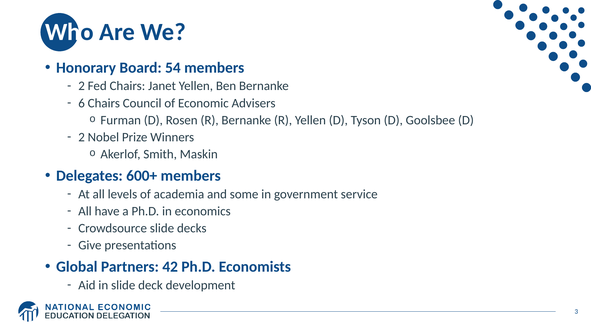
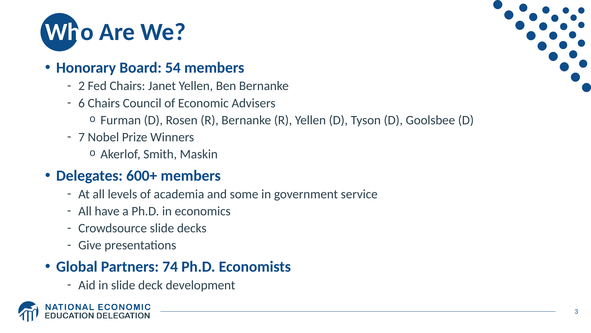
2 at (82, 137): 2 -> 7
42: 42 -> 74
